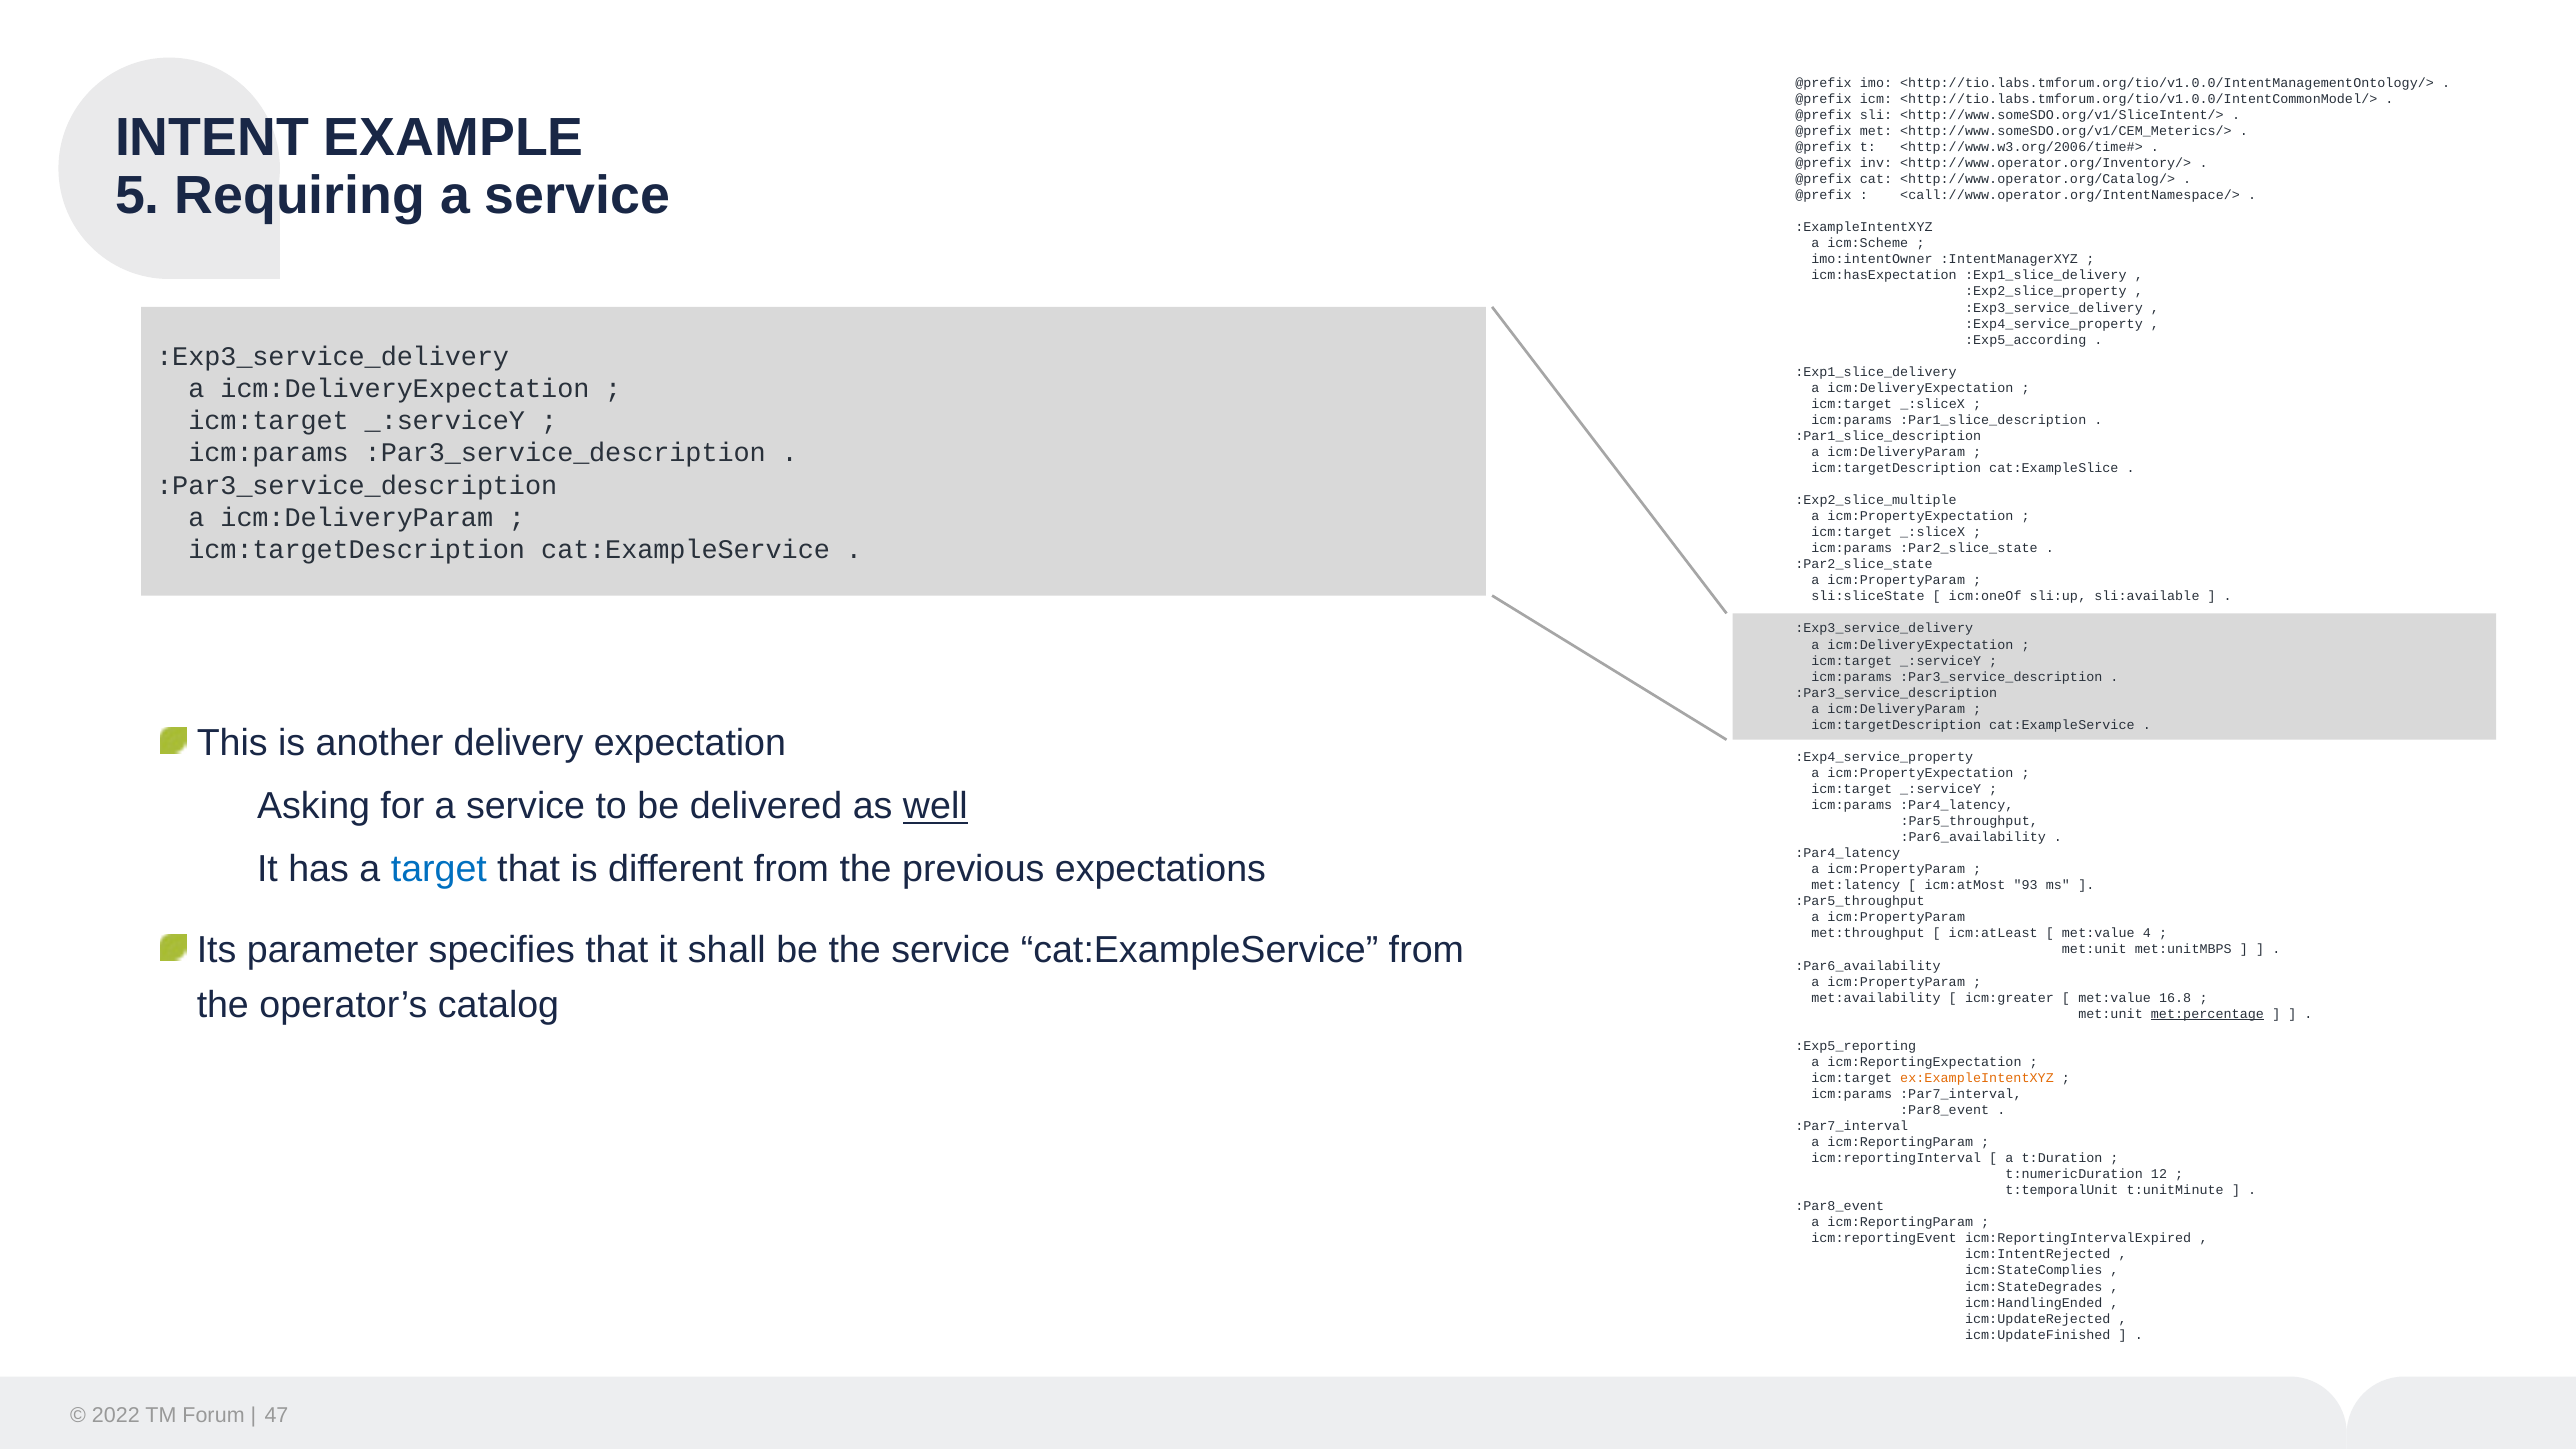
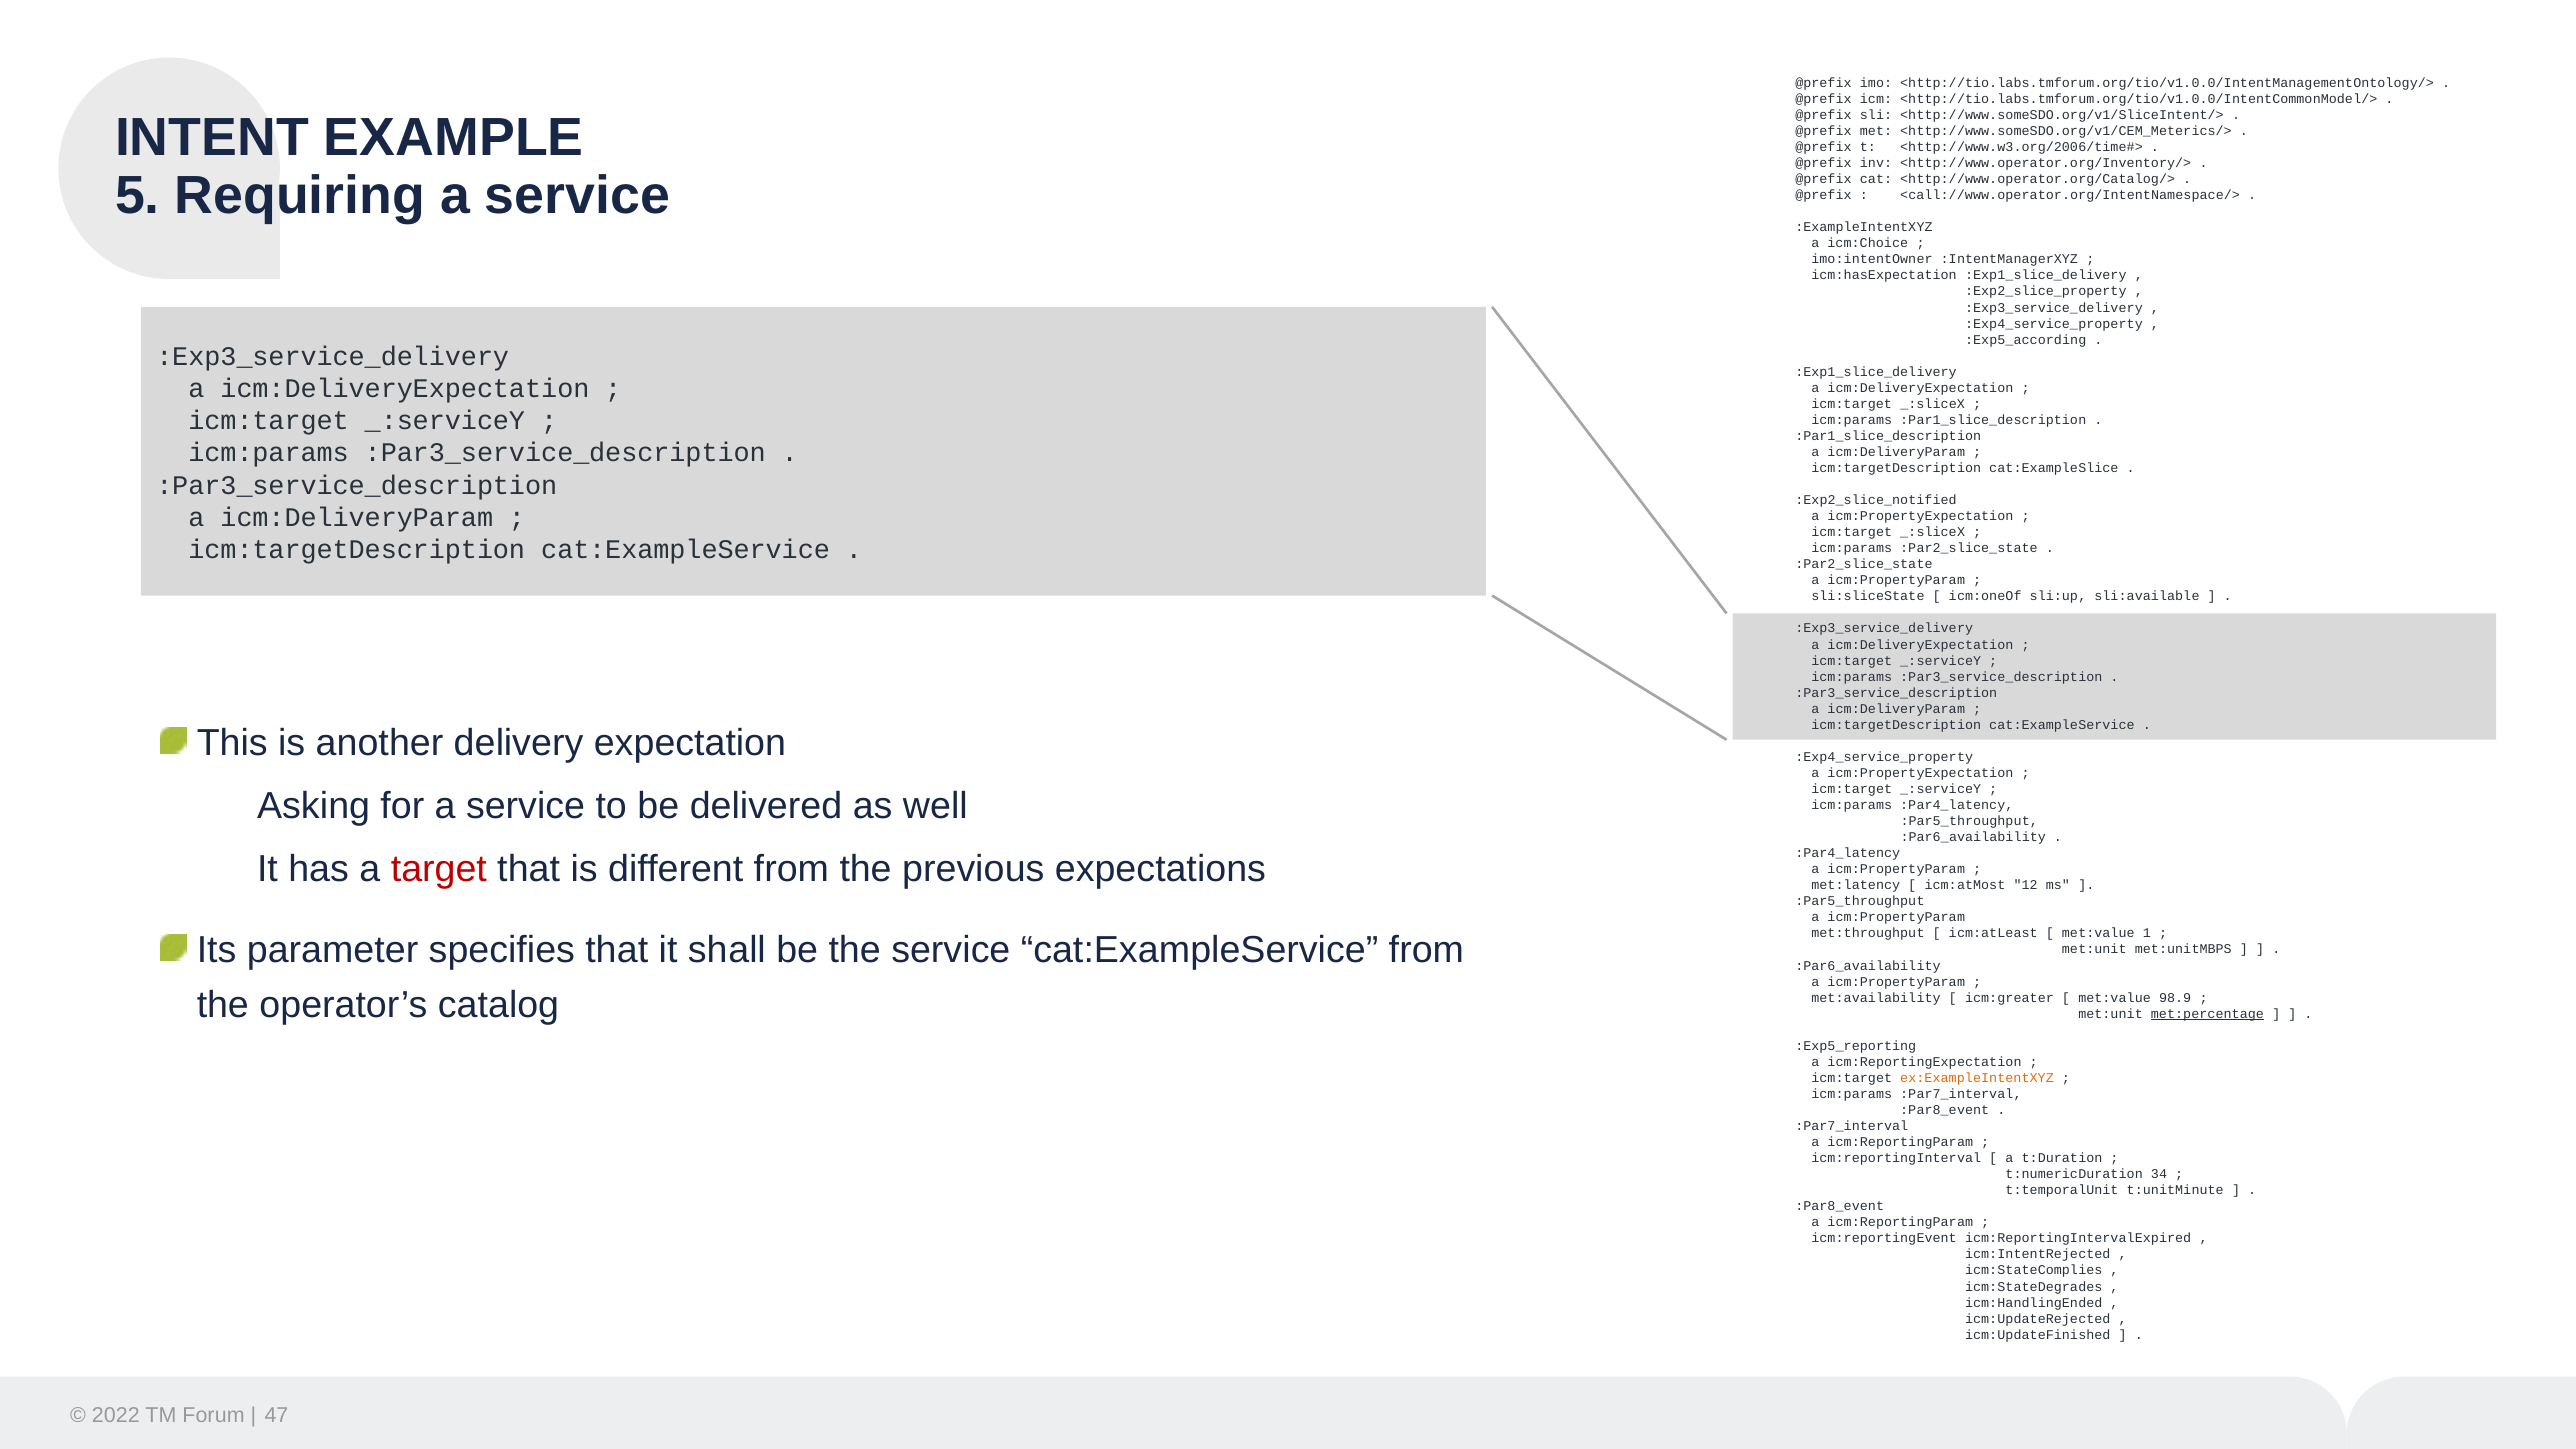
icm:Scheme: icm:Scheme -> icm:Choice
:Exp2_slice_multiple: :Exp2_slice_multiple -> :Exp2_slice_notified
well underline: present -> none
target colour: blue -> red
93: 93 -> 12
4: 4 -> 1
16.8: 16.8 -> 98.9
12: 12 -> 34
